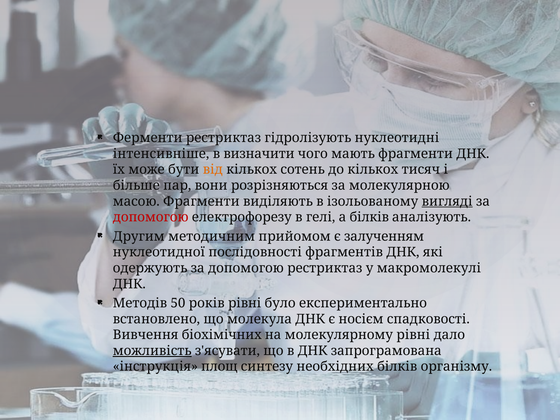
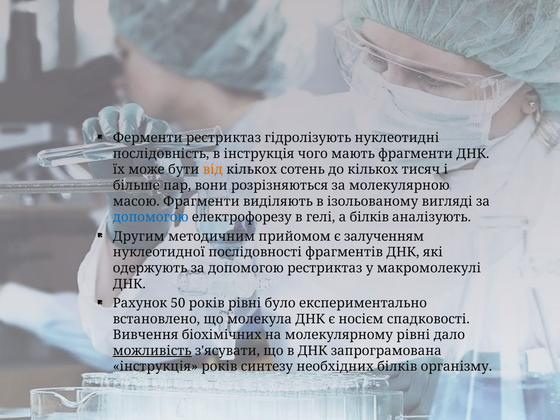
інтенсивніше: інтенсивніше -> послідовність
в визначити: визначити -> інструкція
вигляді underline: present -> none
допомогою at (151, 217) colour: red -> blue
Методів: Методів -> Рахунок
інструкція площ: площ -> років
